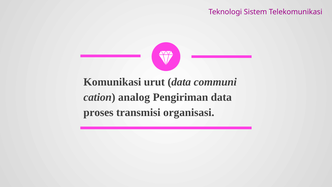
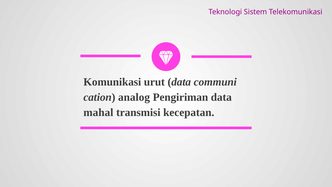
proses: proses -> mahal
organisasi: organisasi -> kecepatan
